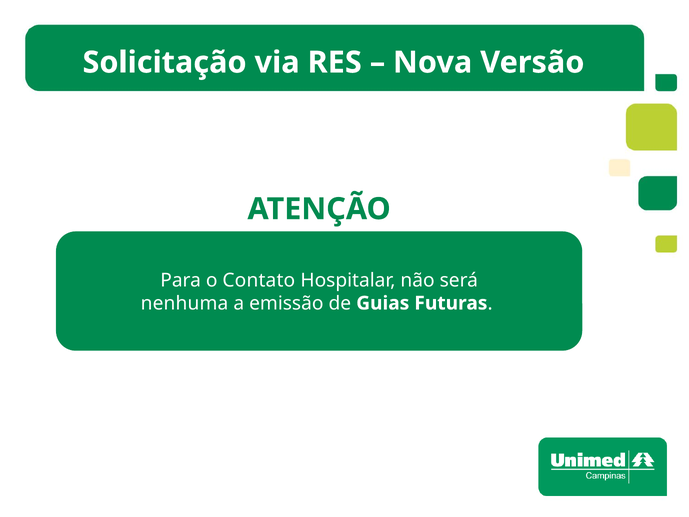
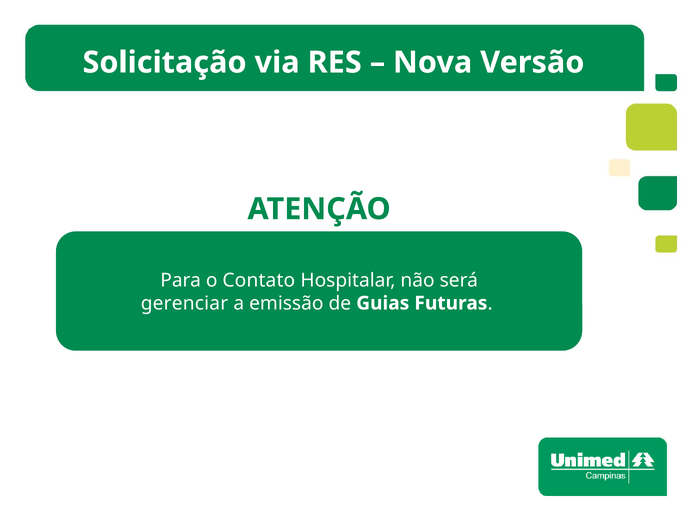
nenhuma: nenhuma -> gerenciar
